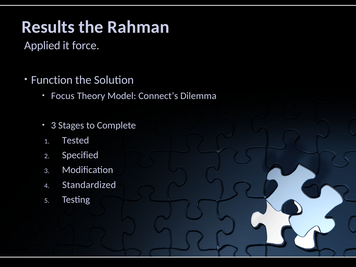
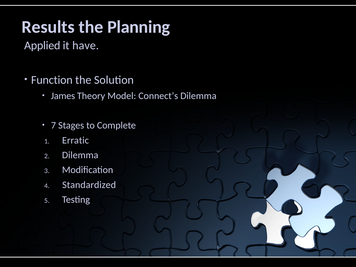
Rahman: Rahman -> Planning
force: force -> have
Focus: Focus -> James
3 at (53, 125): 3 -> 7
Tested: Tested -> Erratic
Specified at (80, 155): Specified -> Dilemma
